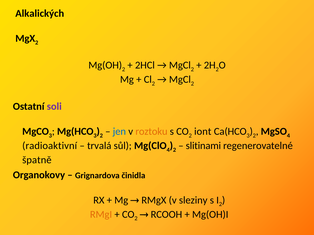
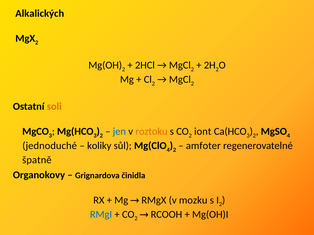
soli colour: purple -> orange
radioaktivní: radioaktivní -> jednoduché
trvalá: trvalá -> koliky
slitinami: slitinami -> amfoter
sleziny: sleziny -> mozku
RMgI colour: orange -> blue
